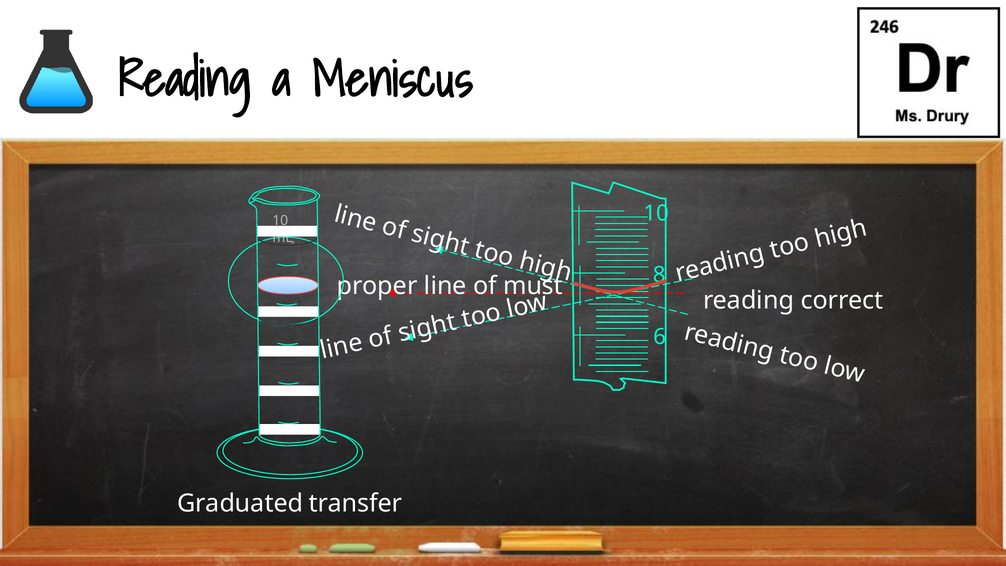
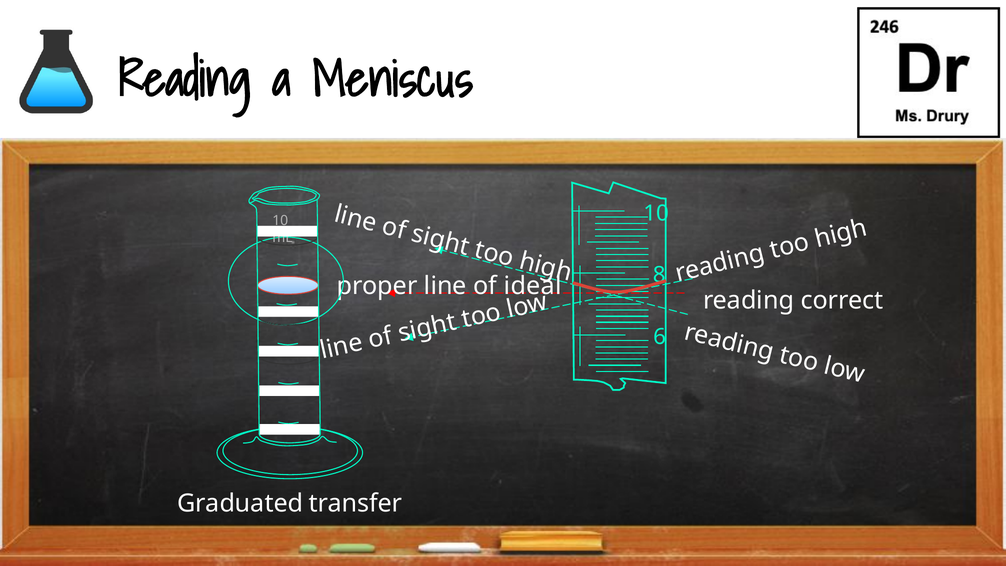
must: must -> ideal
